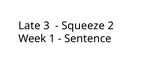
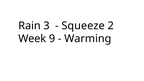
Late: Late -> Rain
1: 1 -> 9
Sentence: Sentence -> Warming
